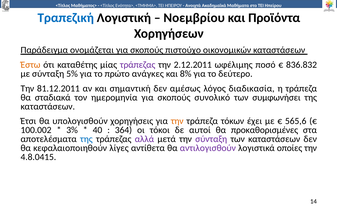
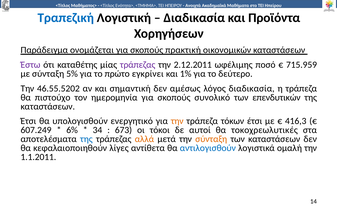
Νοεμβρίου at (194, 18): Νοεμβρίου -> Διαδικασία
πιστούχο: πιστούχο -> πρακτική
Έστω colour: orange -> purple
836.832: 836.832 -> 715.959
ανάγκες: ανάγκες -> εγκρίνει
8%: 8% -> 1%
81.12.2011: 81.12.2011 -> 46.55.5202
σταδιακά: σταδιακά -> πιστούχο
συμφωνήσει: συμφωνήσει -> επενδυτικών
χορηγήσεις: χορηγήσεις -> ενεργητικό
τόκων έχει: έχει -> έτσι
565,6: 565,6 -> 416,3
100.002: 100.002 -> 607.249
3%: 3% -> 6%
40: 40 -> 34
364: 364 -> 673
προκαθορισμένες: προκαθορισμένες -> τοκοχρεωλυτικές
αλλά colour: purple -> orange
σύνταξη at (211, 139) colour: purple -> orange
αντιλογισθούν colour: purple -> blue
οποίες: οποίες -> ομαλή
4.8.0415: 4.8.0415 -> 1.1.2011
